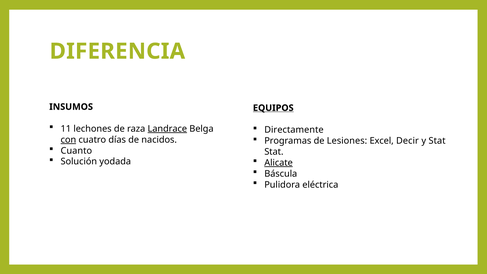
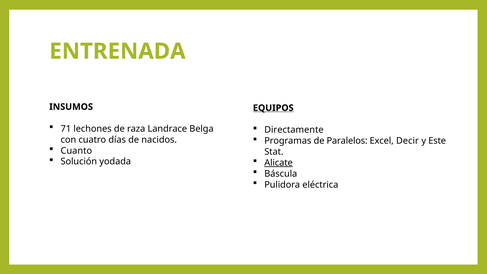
DIFERENCIA: DIFERENCIA -> ENTRENADA
11: 11 -> 71
Landrace underline: present -> none
Lesiones: Lesiones -> Paralelos
y Stat: Stat -> Este
con underline: present -> none
